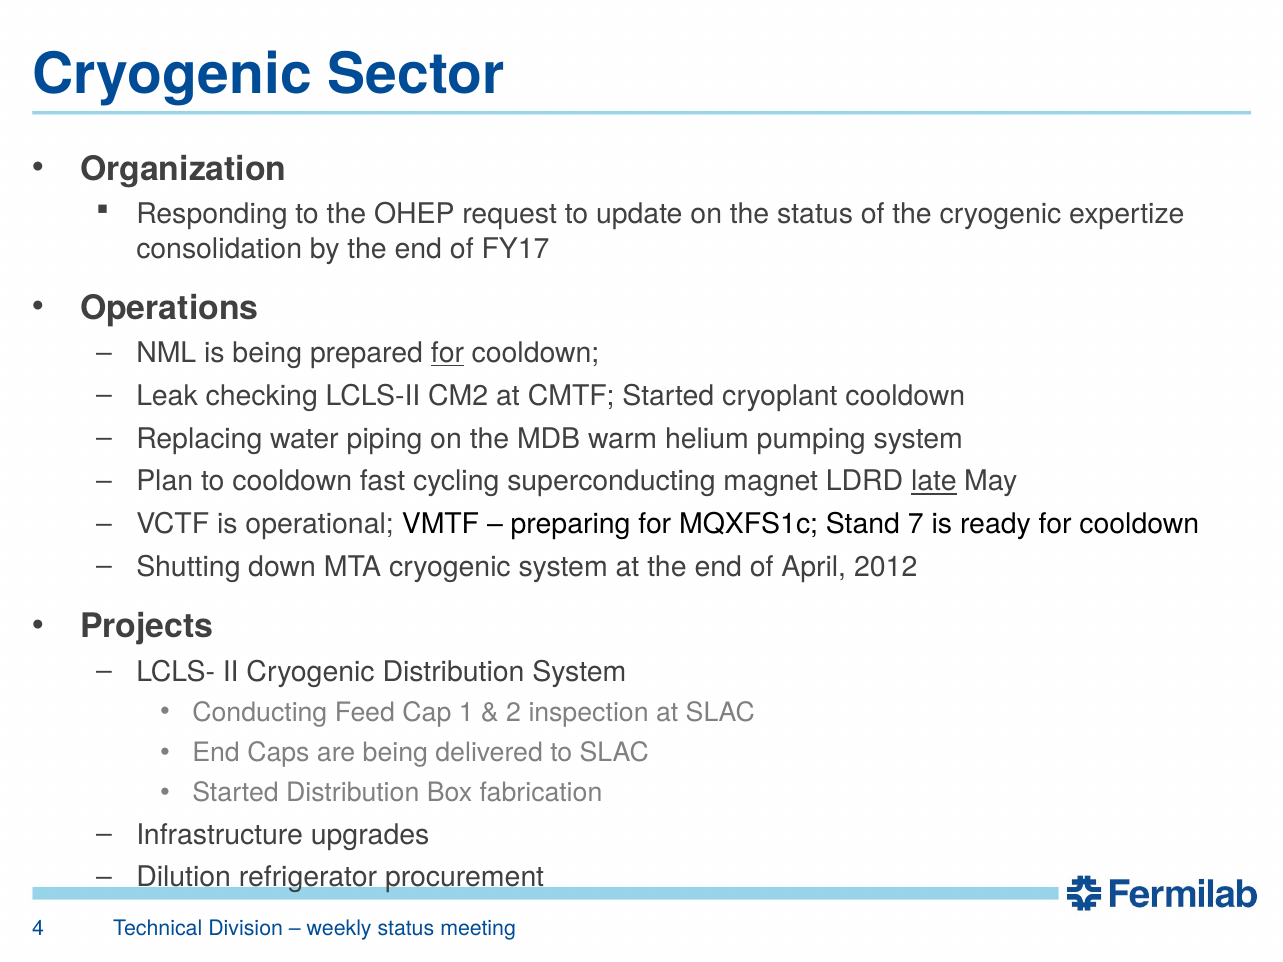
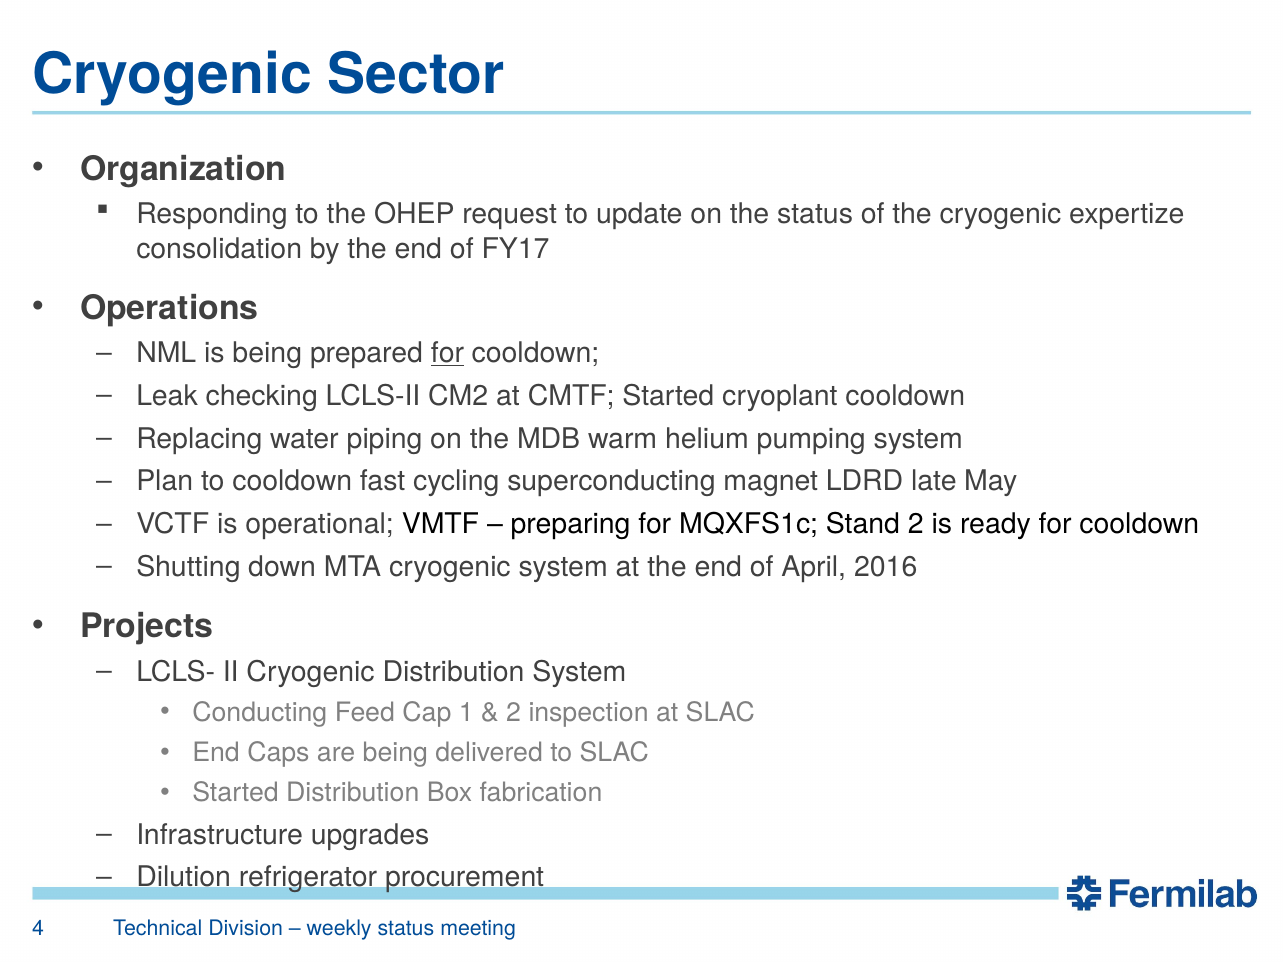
late underline: present -> none
Stand 7: 7 -> 2
2012: 2012 -> 2016
